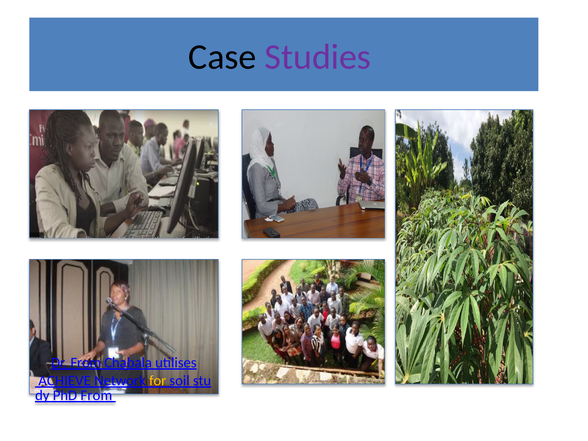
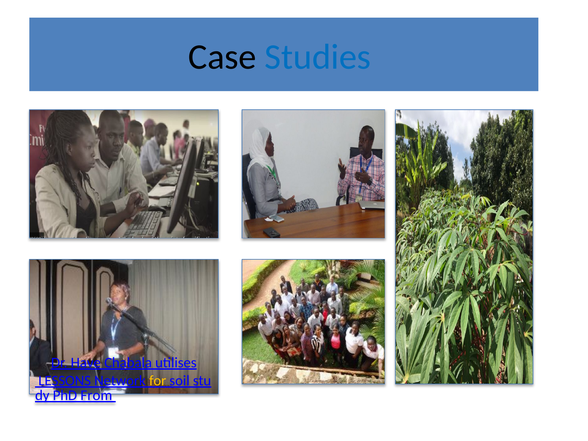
Studies colour: purple -> blue
Dr From: From -> Have
ACHIEVE: ACHIEVE -> LESSONS
